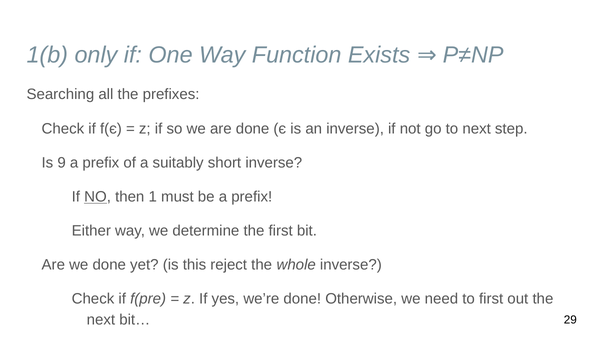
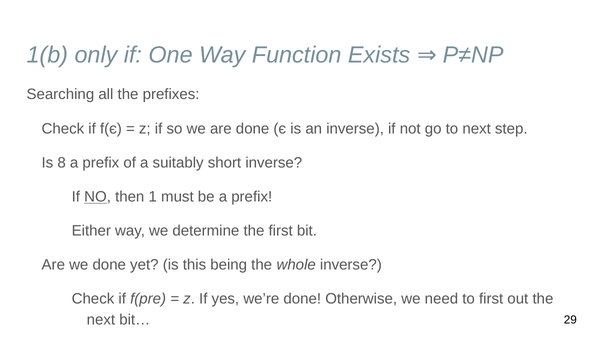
9: 9 -> 8
reject: reject -> being
